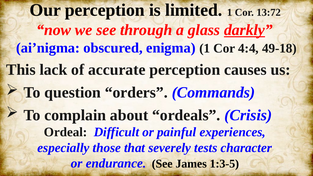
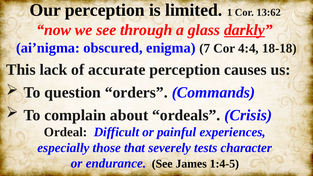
13:72: 13:72 -> 13:62
enigma 1: 1 -> 7
49-18: 49-18 -> 18-18
1:3-5: 1:3-5 -> 1:4-5
